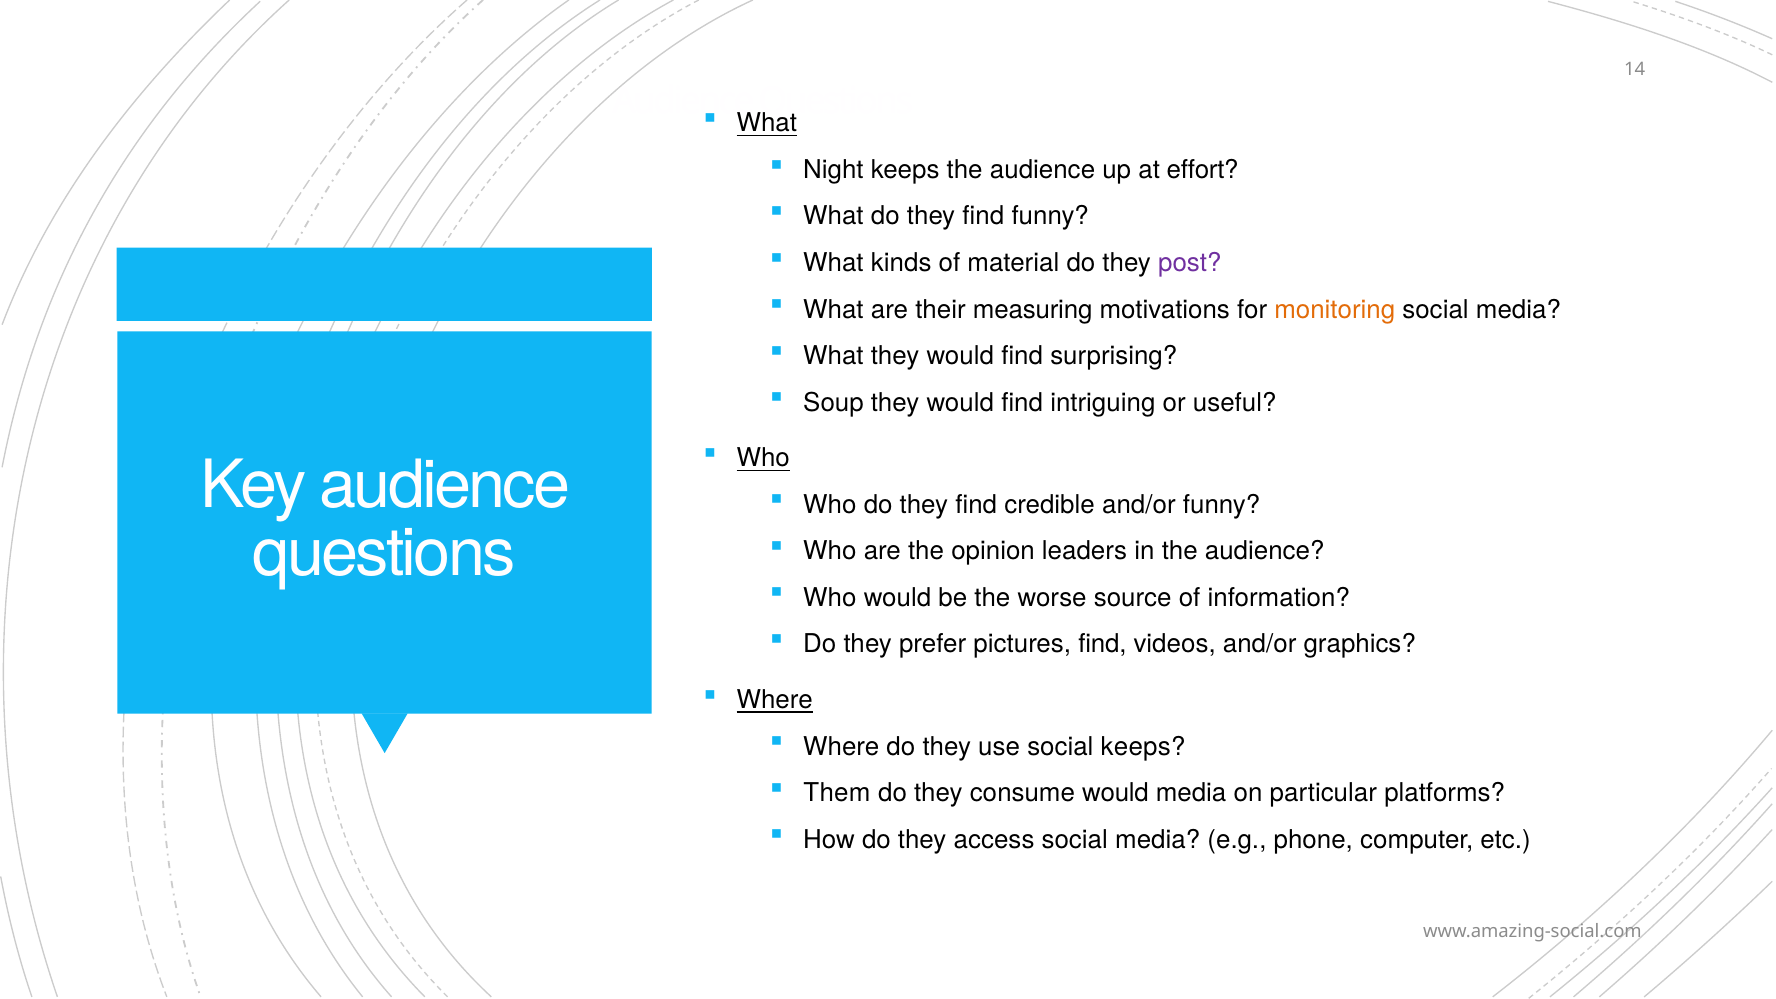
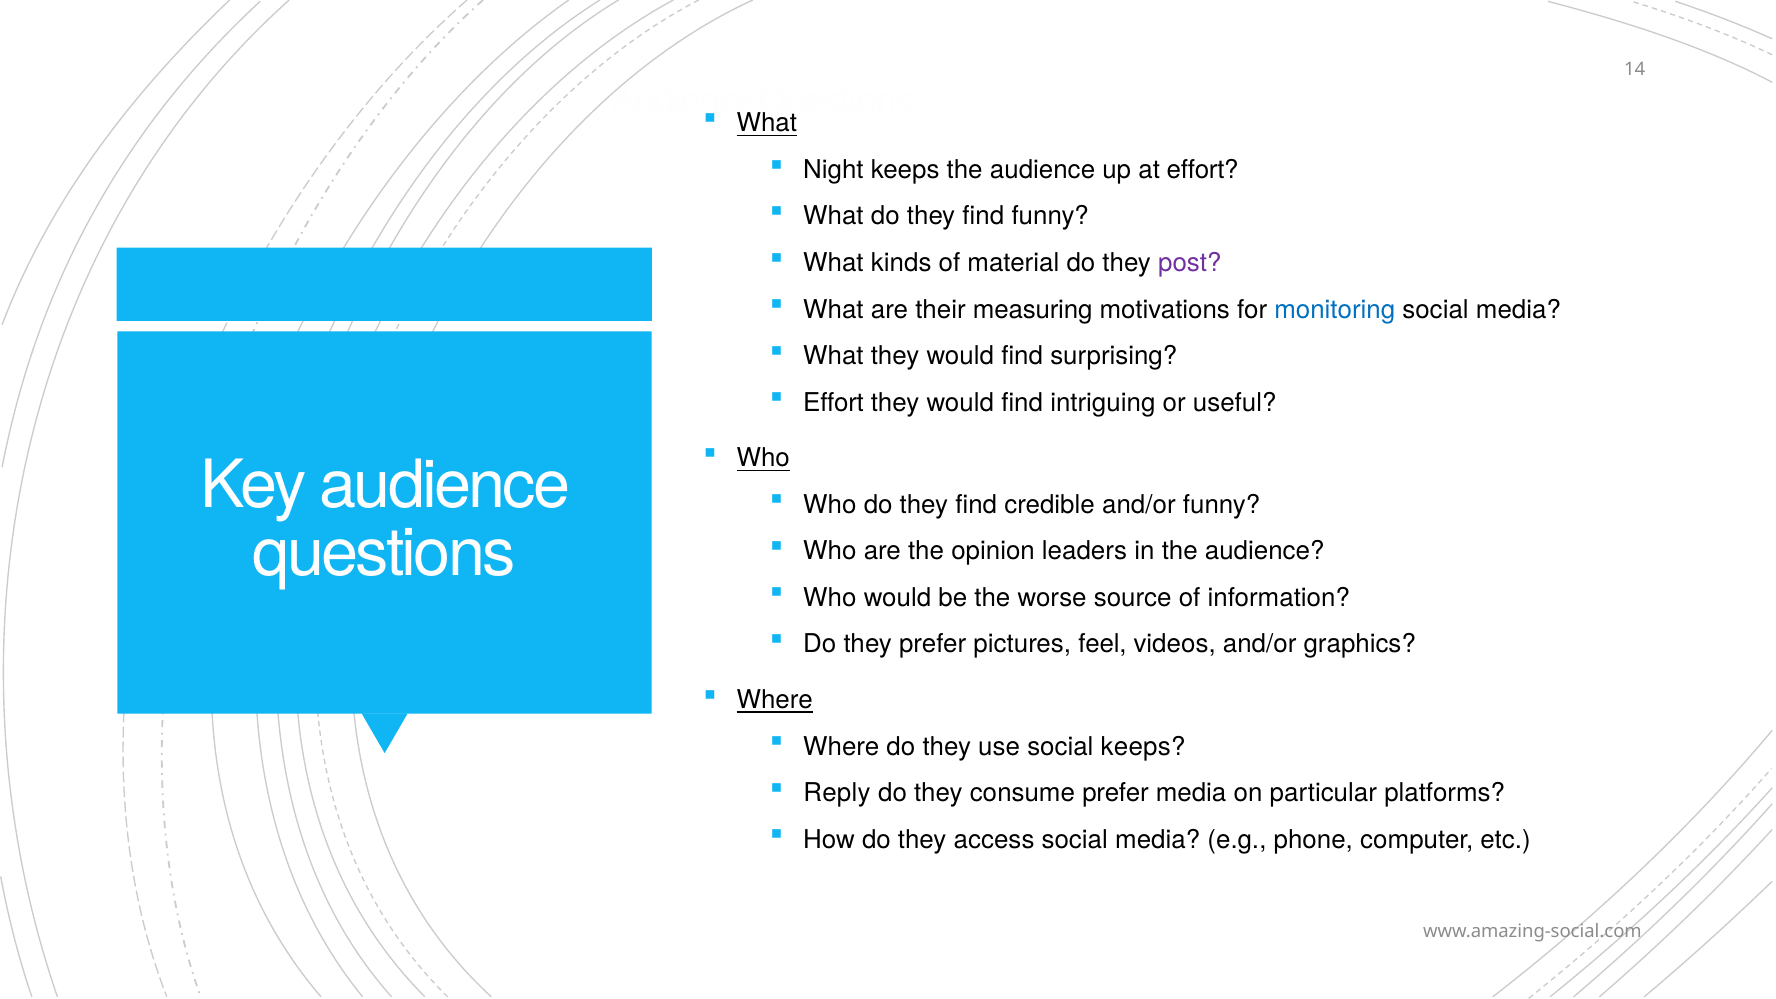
monitoring colour: orange -> blue
Soup at (833, 402): Soup -> Effort
pictures find: find -> feel
Them: Them -> Reply
consume would: would -> prefer
